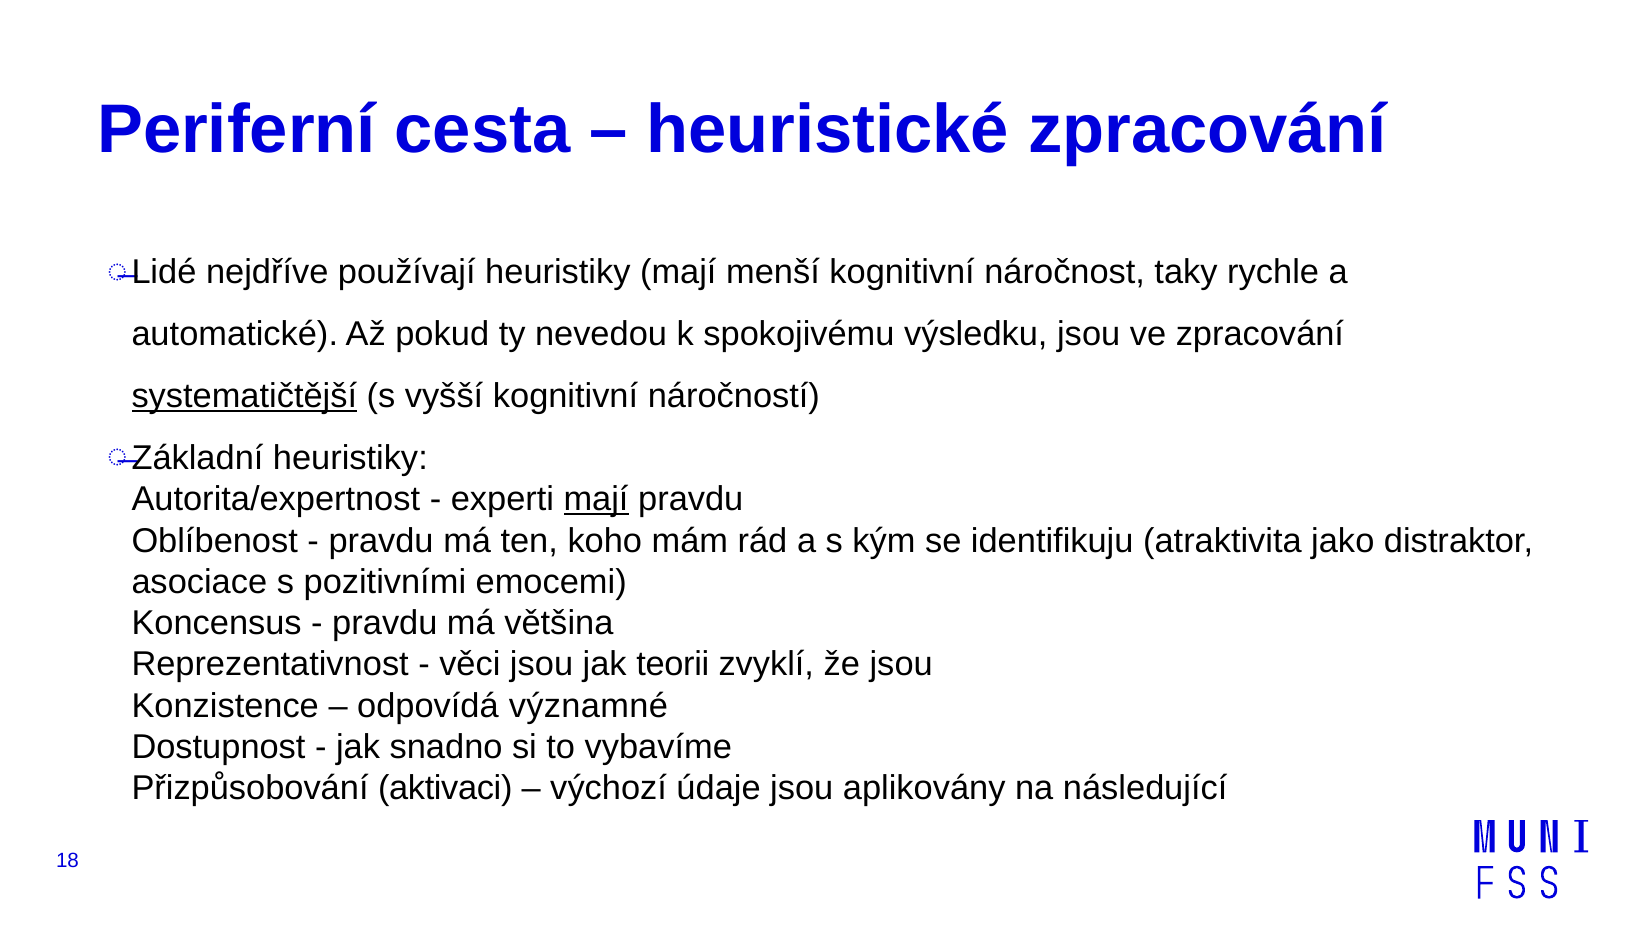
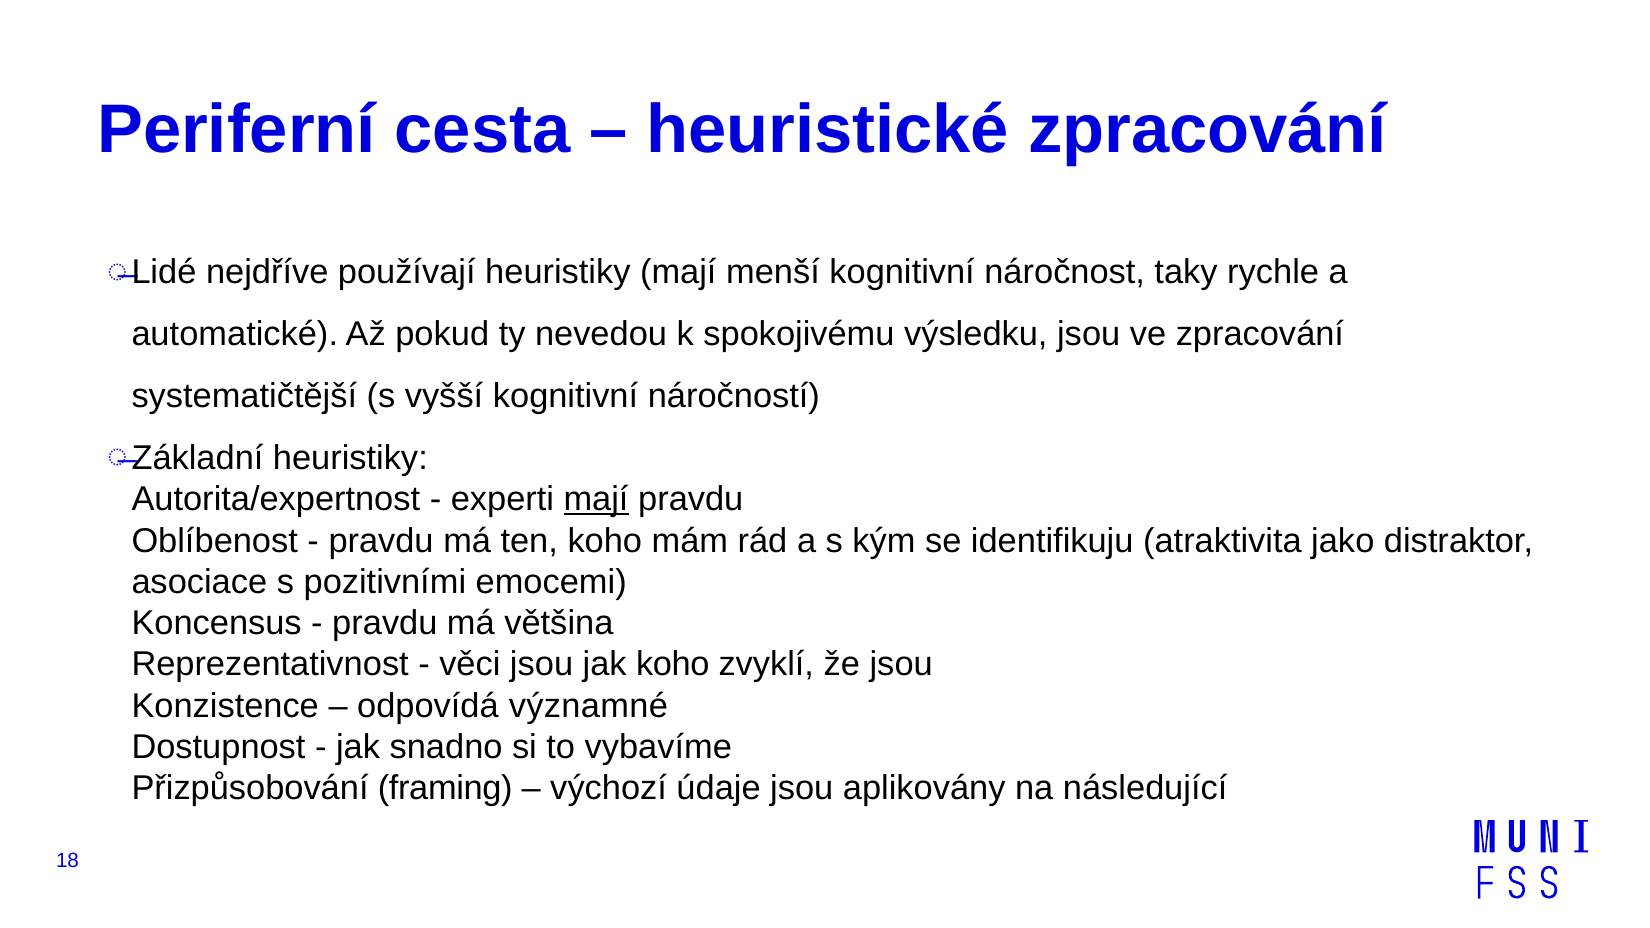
systematičtější underline: present -> none
jak teorii: teorii -> koho
aktivaci: aktivaci -> framing
